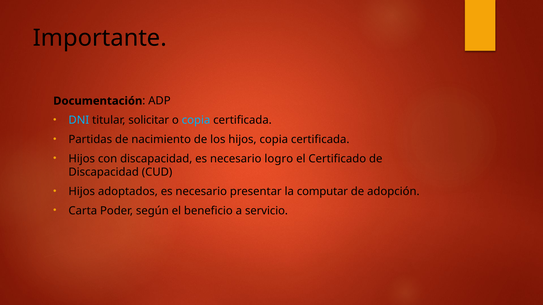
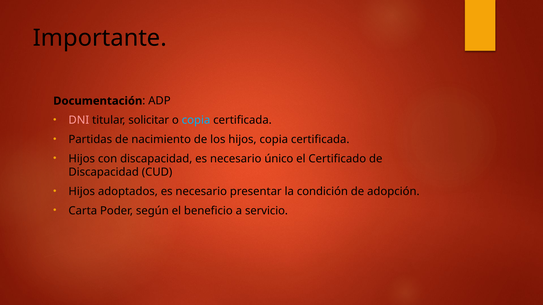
DNI colour: light blue -> pink
logro: logro -> único
computar: computar -> condición
